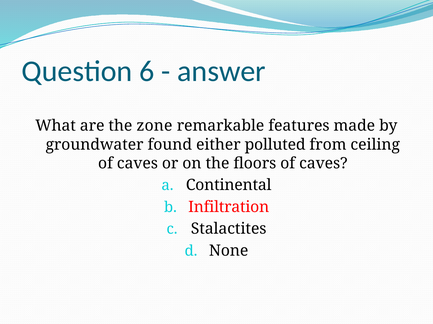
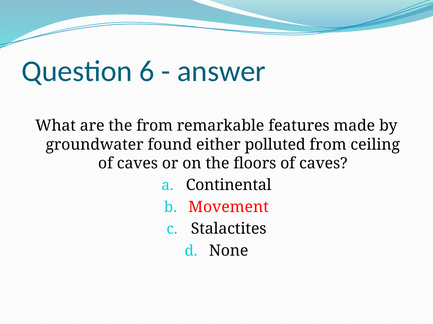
the zone: zone -> from
Infiltration: Infiltration -> Movement
